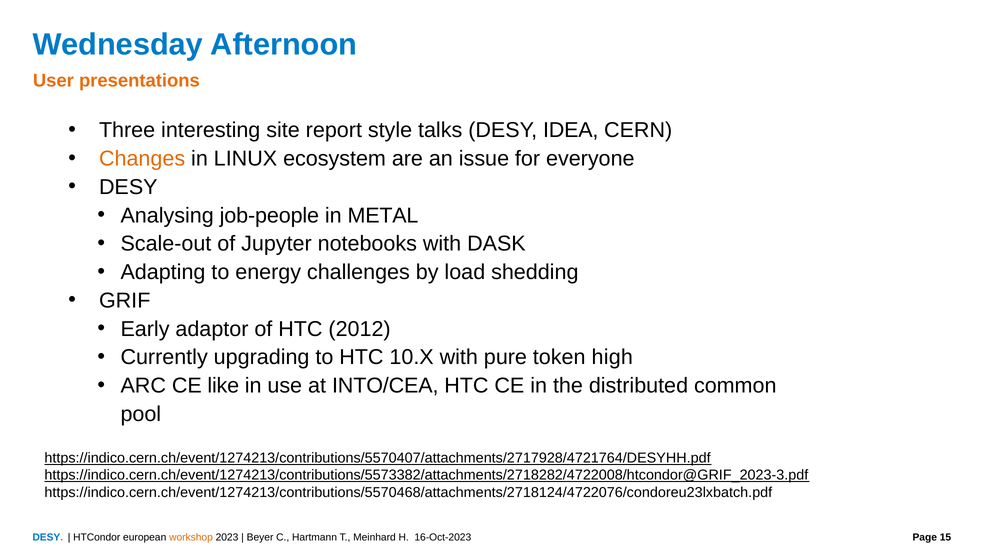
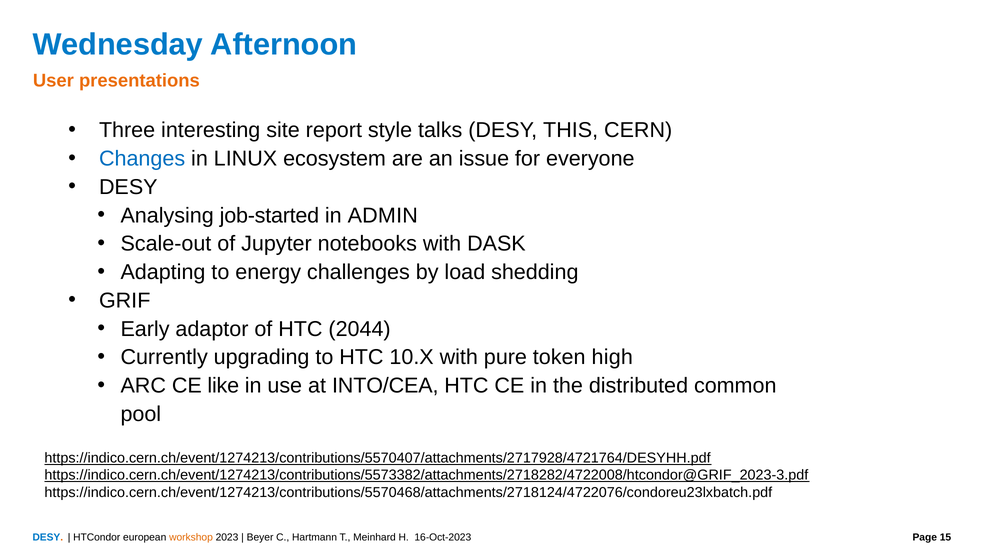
IDEA: IDEA -> THIS
Changes colour: orange -> blue
job-people: job-people -> job-started
METAL: METAL -> ADMIN
2012: 2012 -> 2044
